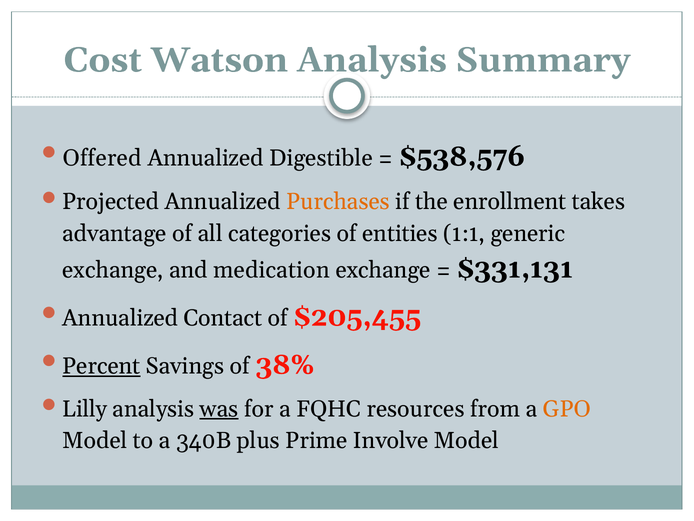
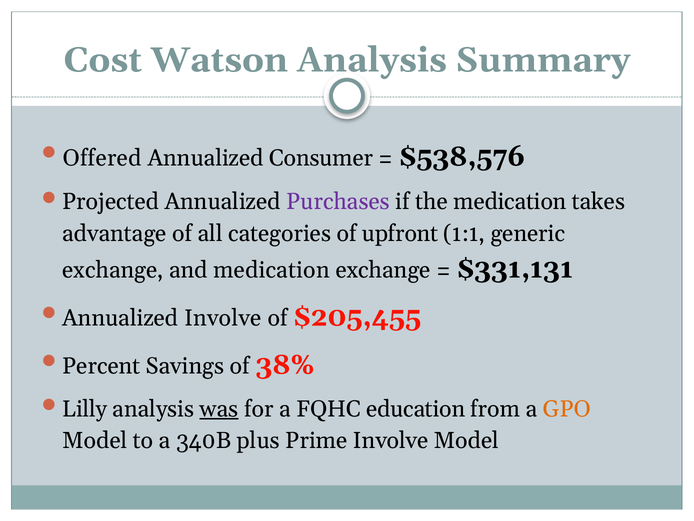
Digestible: Digestible -> Consumer
Purchases colour: orange -> purple
the enrollment: enrollment -> medication
entities: entities -> upfront
Annualized Contact: Contact -> Involve
Percent underline: present -> none
resources: resources -> education
